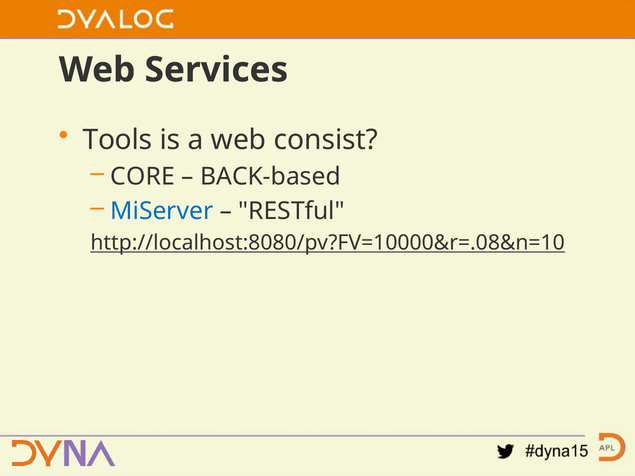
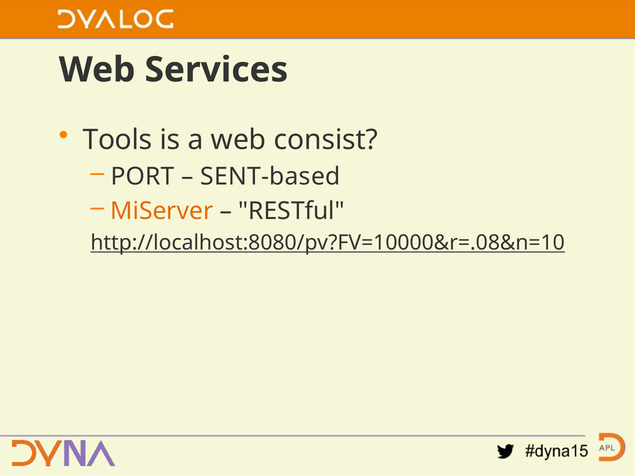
CORE: CORE -> PORT
BACK-based: BACK-based -> SENT-based
MiServer colour: blue -> orange
